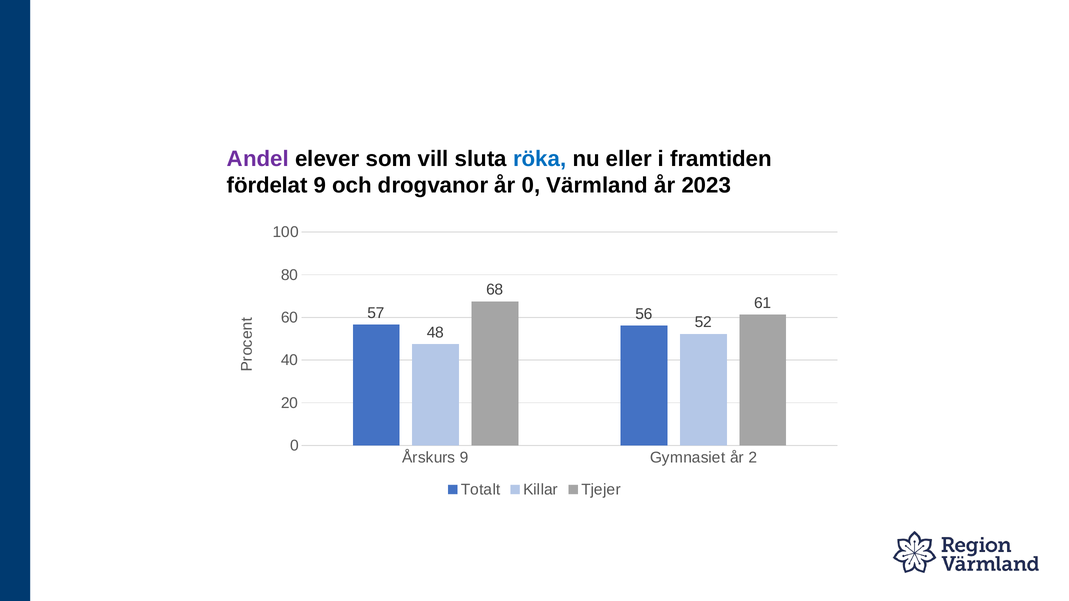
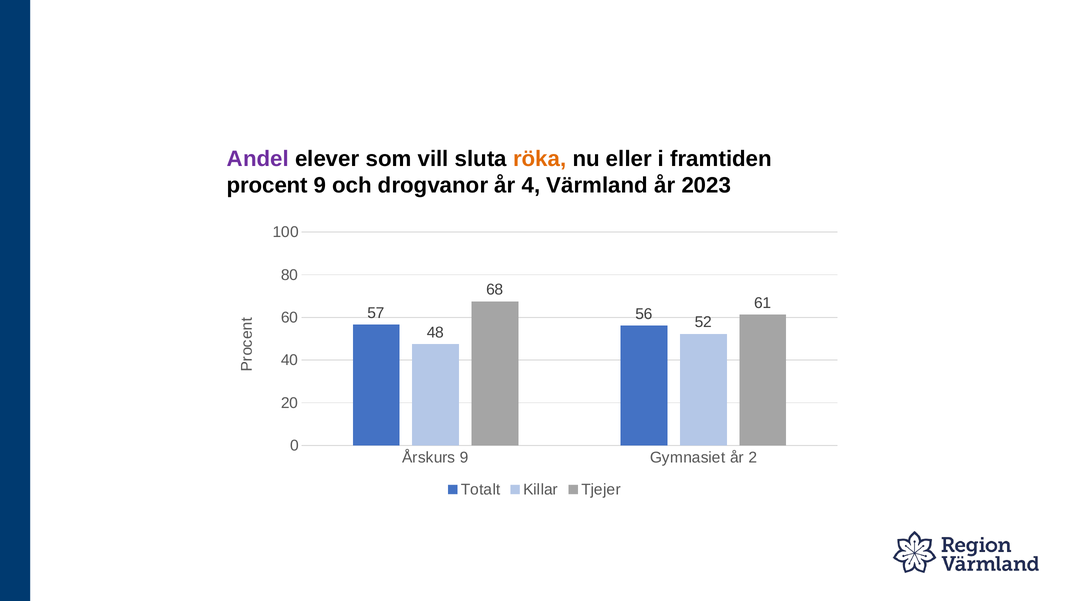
röka colour: blue -> orange
fördelat: fördelat -> procent
år 0: 0 -> 4
